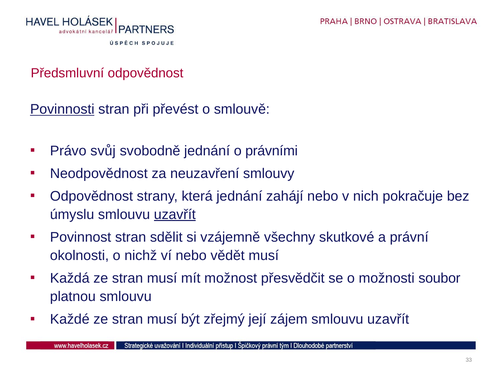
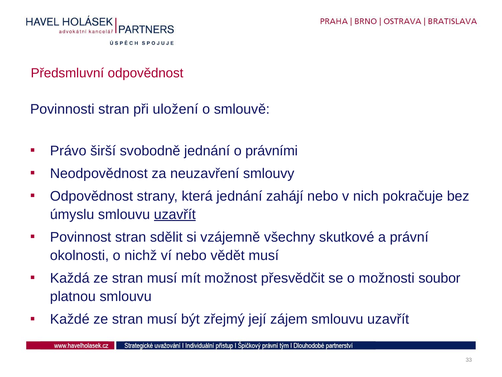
Povinnosti underline: present -> none
převést: převést -> uložení
svůj: svůj -> širší
